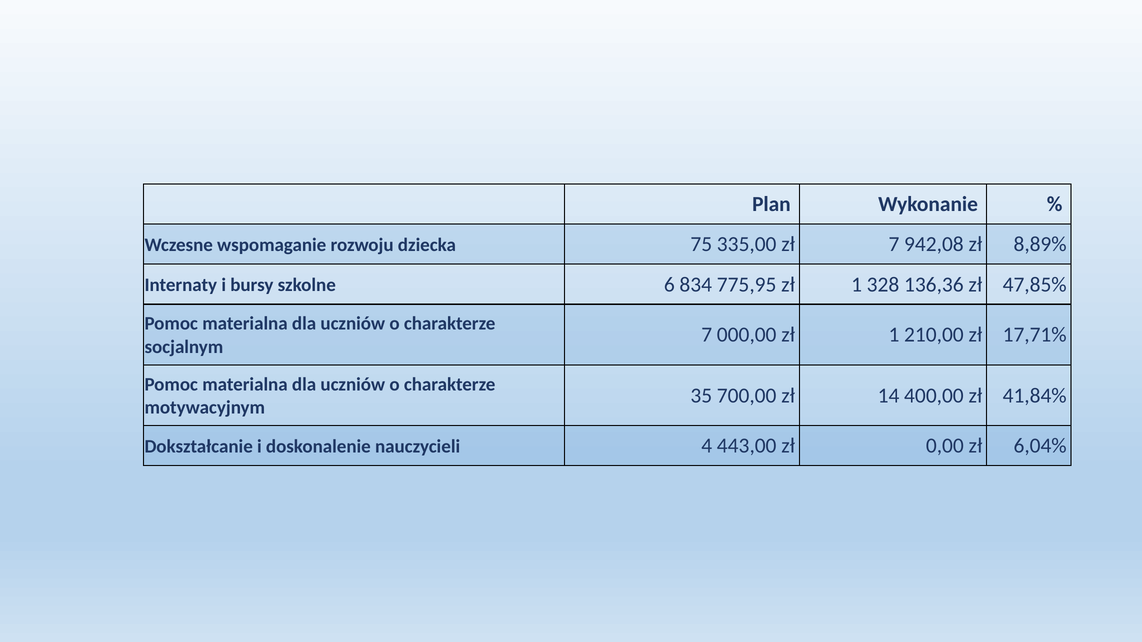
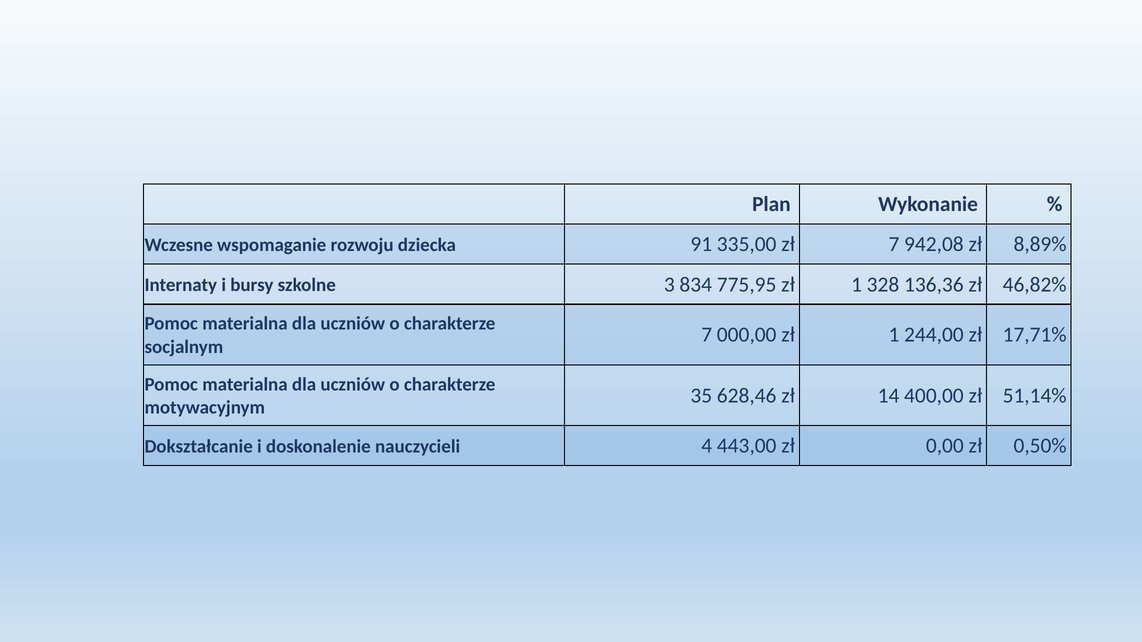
75: 75 -> 91
6: 6 -> 3
47,85%: 47,85% -> 46,82%
210,00: 210,00 -> 244,00
700,00: 700,00 -> 628,46
41,84%: 41,84% -> 51,14%
6,04%: 6,04% -> 0,50%
